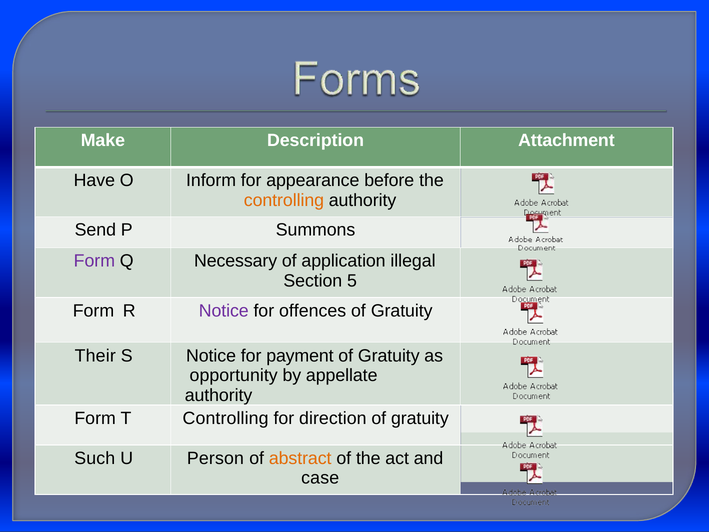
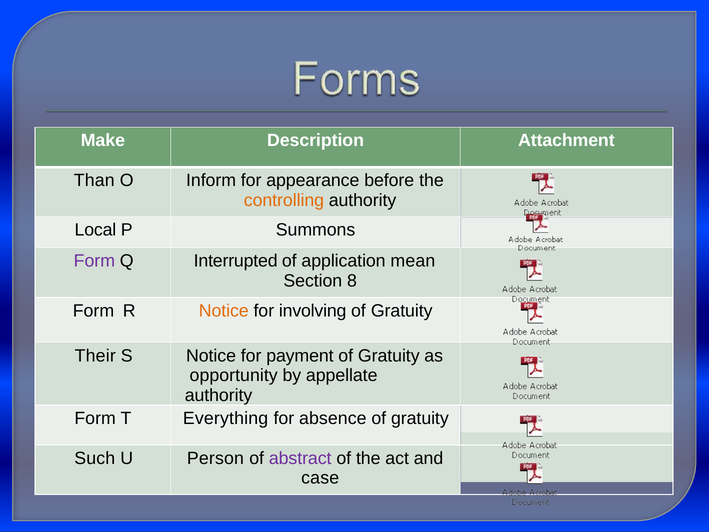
Have: Have -> Than
Send: Send -> Local
Necessary: Necessary -> Interrupted
illegal: illegal -> mean
5: 5 -> 8
Notice at (224, 311) colour: purple -> orange
offences: offences -> involving
T Controlling: Controlling -> Everything
direction: direction -> absence
abstract colour: orange -> purple
